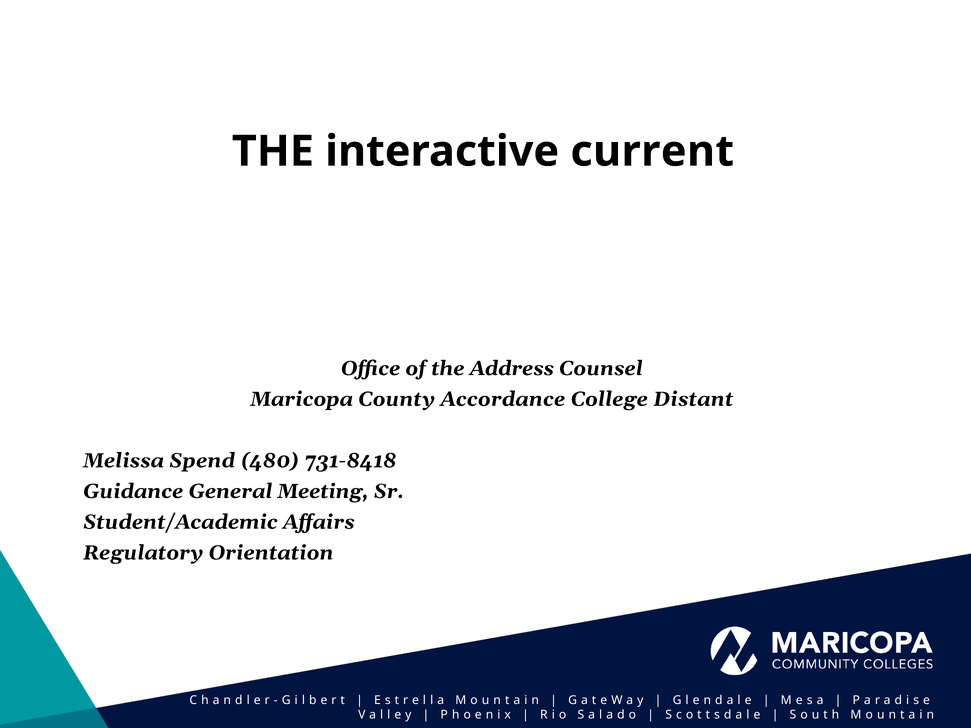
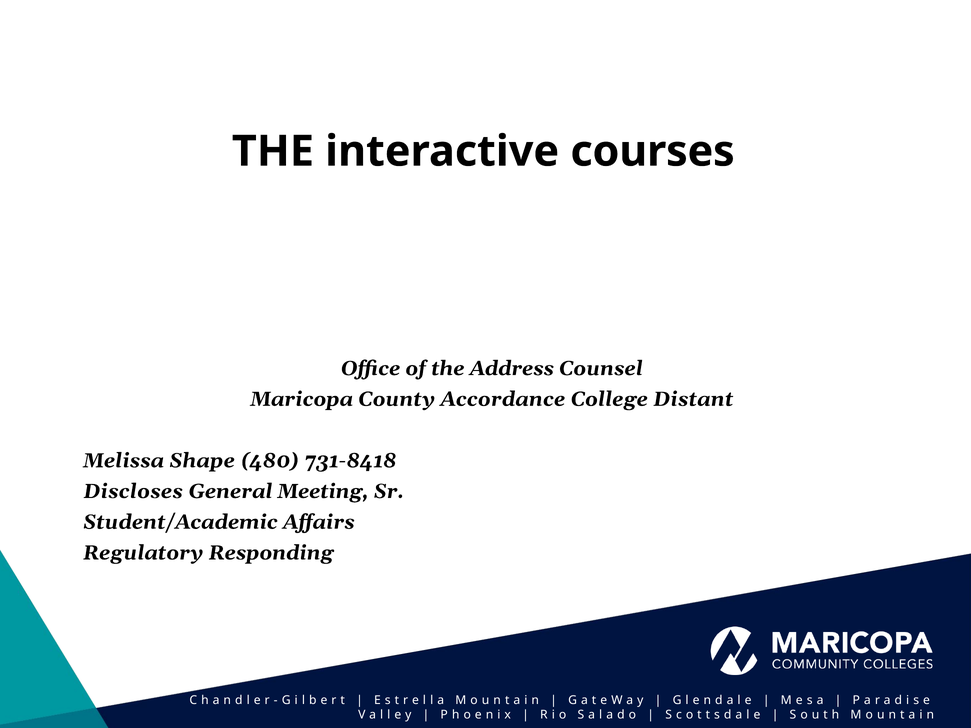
current: current -> courses
Spend: Spend -> Shape
Guidance: Guidance -> Discloses
Orientation: Orientation -> Responding
